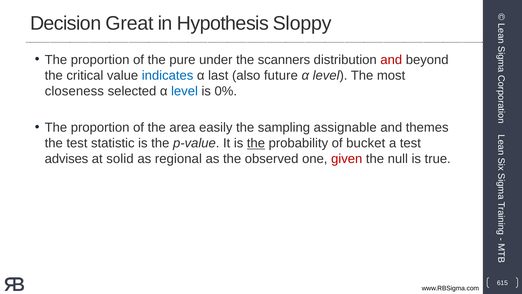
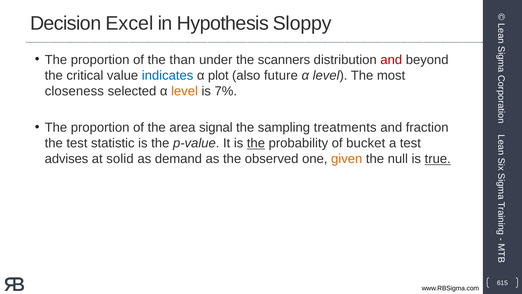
Great: Great -> Excel
pure: pure -> than
last: last -> plot
level at (184, 91) colour: blue -> orange
0%: 0% -> 7%
easily: easily -> signal
assignable: assignable -> treatments
themes: themes -> fraction
regional: regional -> demand
given colour: red -> orange
true underline: none -> present
